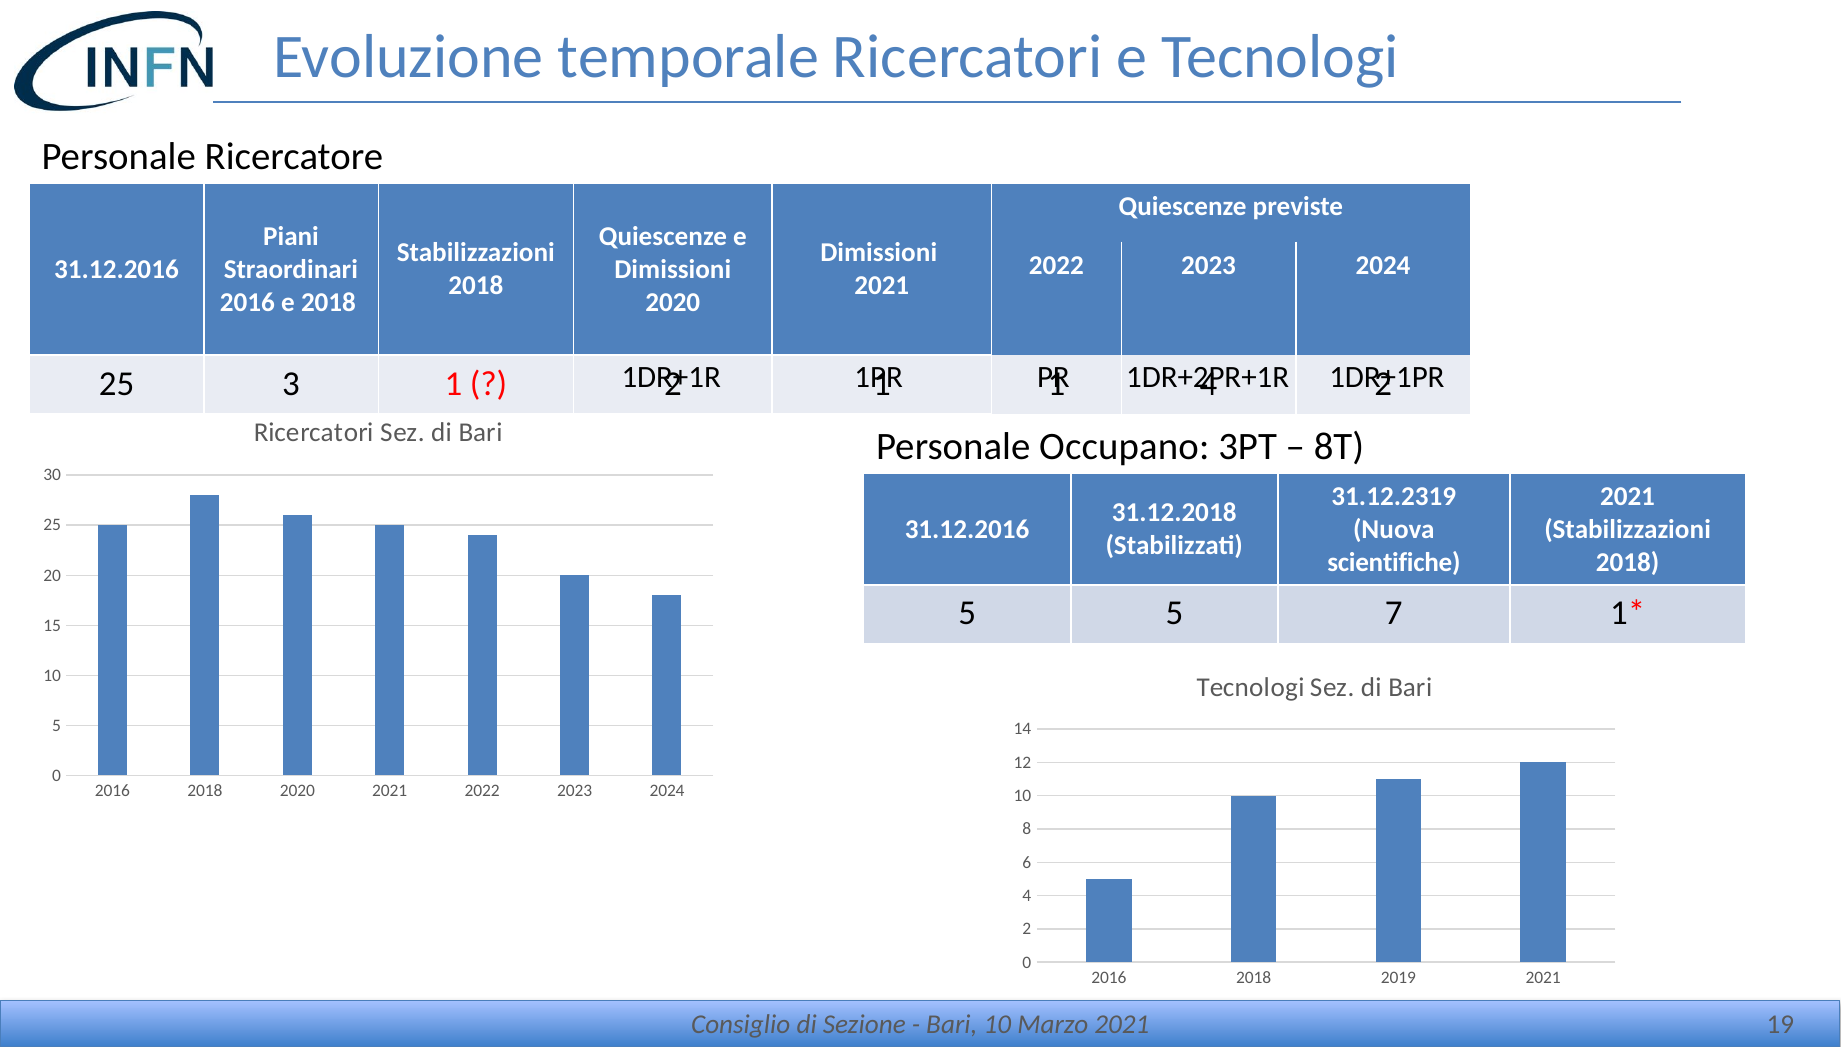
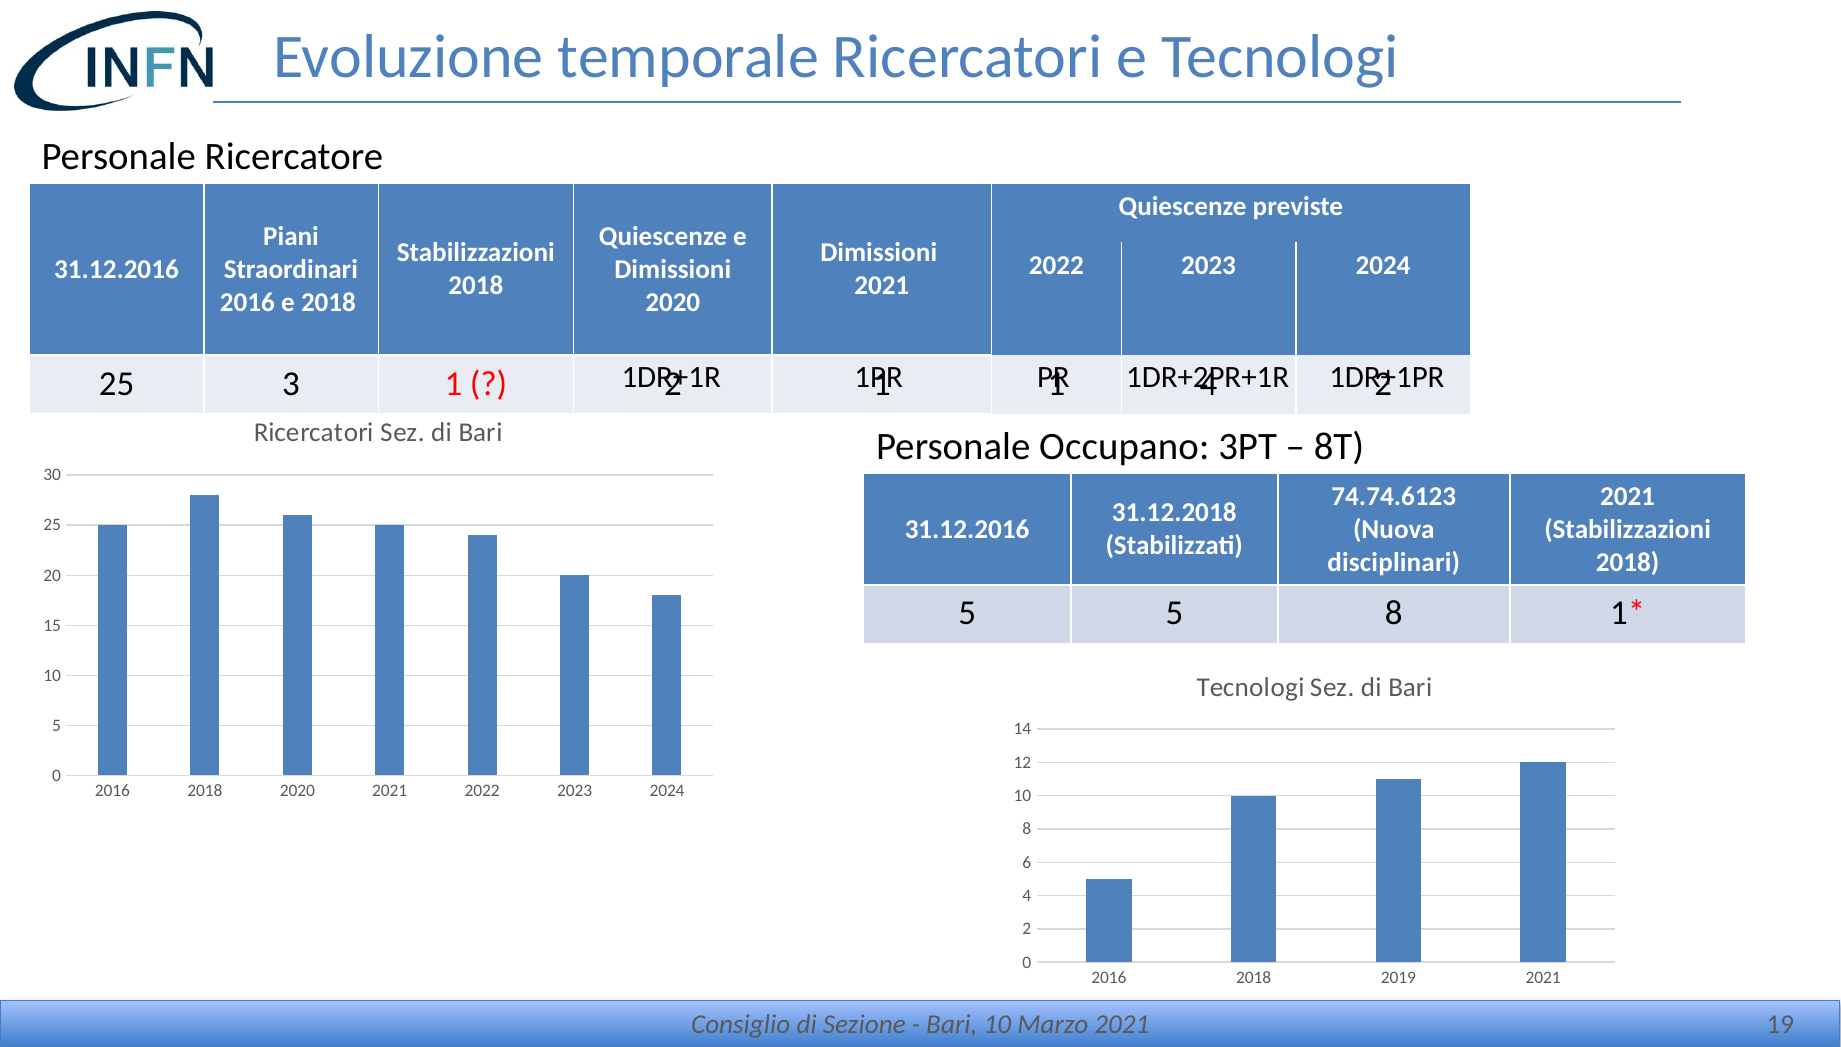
31.12.2319: 31.12.2319 -> 74.74.6123
scientifiche: scientifiche -> disciplinari
5 7: 7 -> 8
